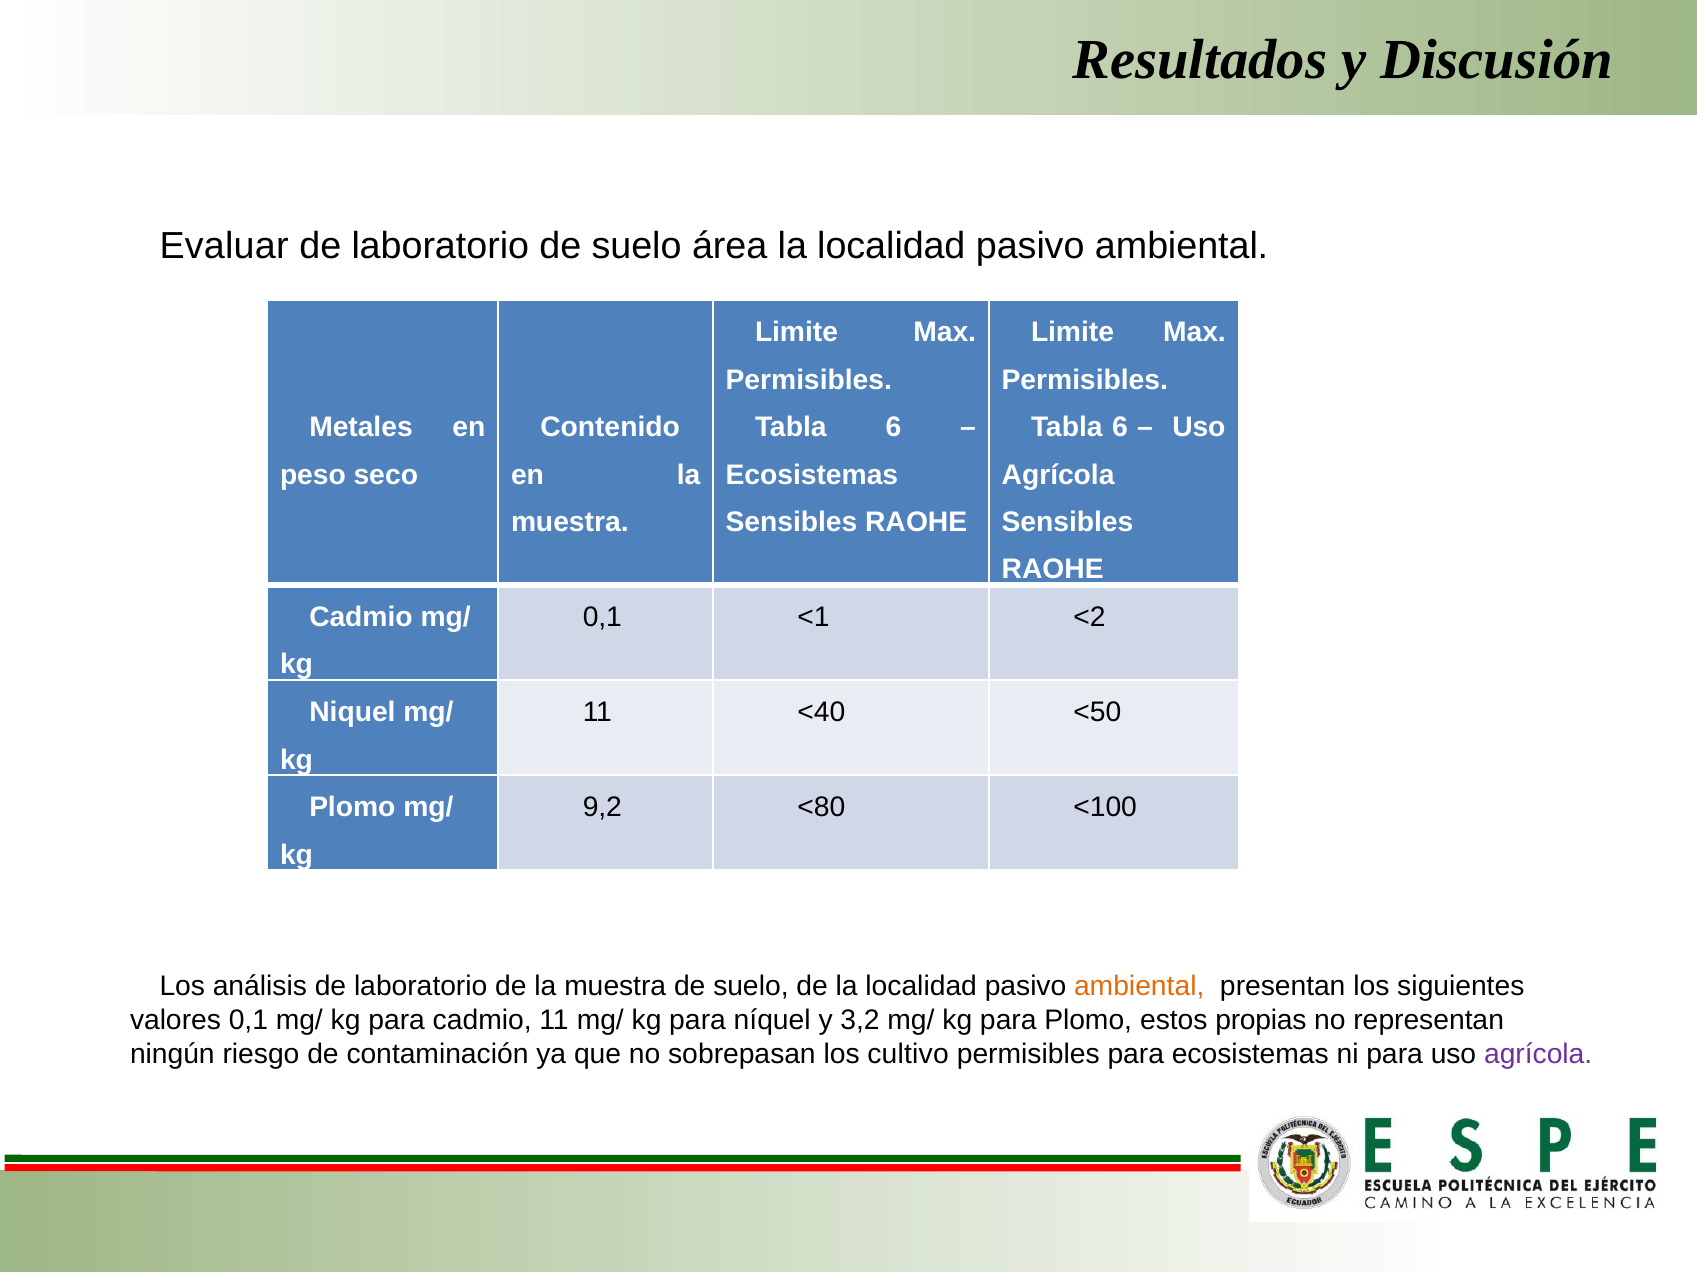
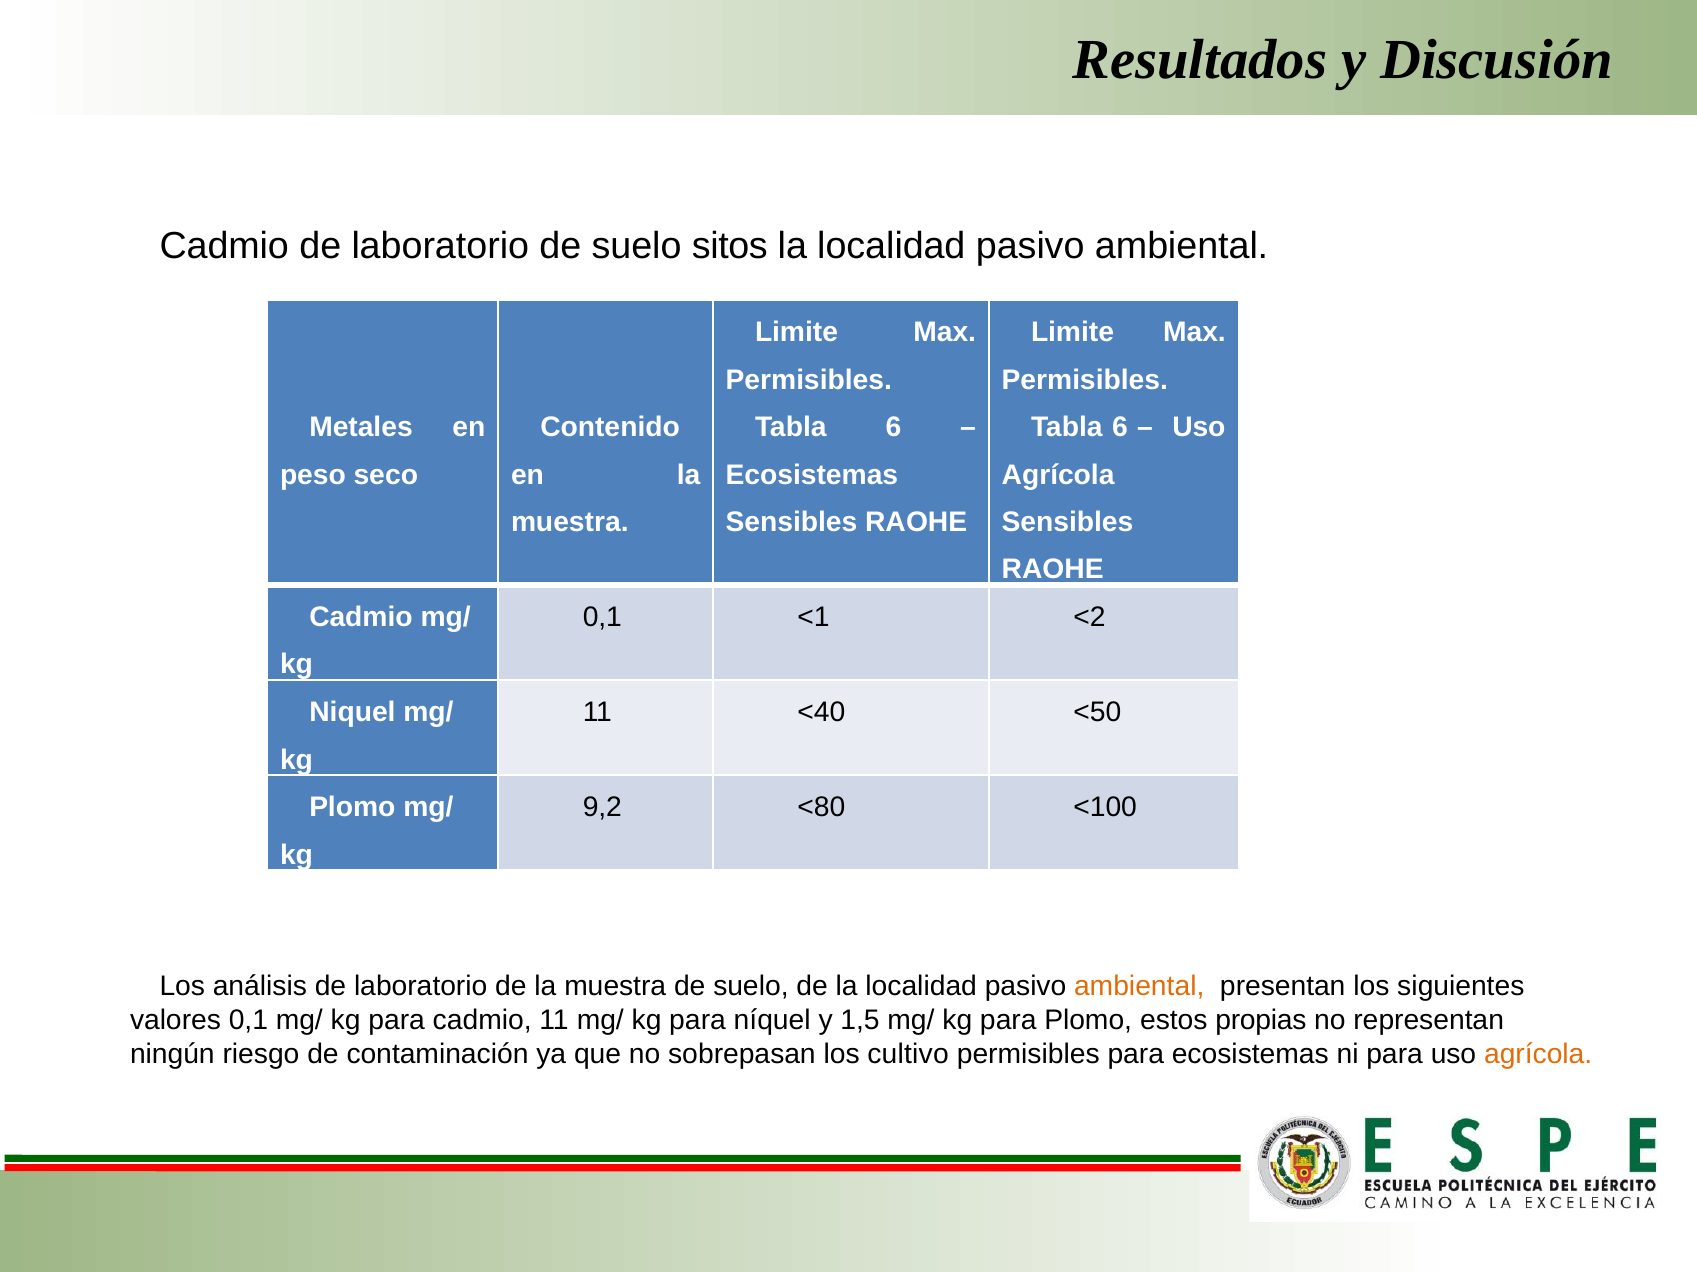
Evaluar at (224, 247): Evaluar -> Cadmio
área: área -> sitos
3,2: 3,2 -> 1,5
agrícola at (1538, 1055) colour: purple -> orange
